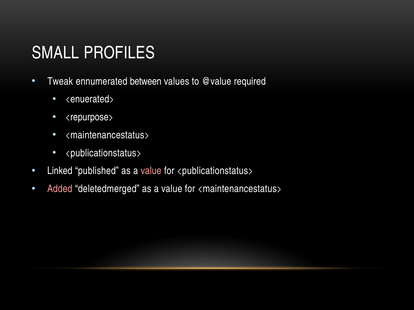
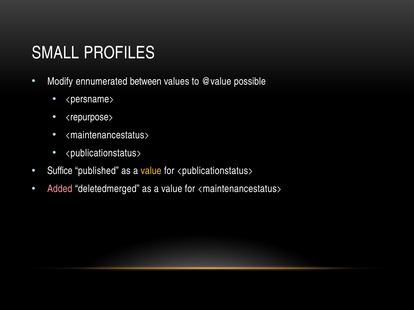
Tweak: Tweak -> Modify
required: required -> possible
<enuerated>: <enuerated> -> <persname>
Linked: Linked -> Suffice
value at (151, 171) colour: pink -> yellow
